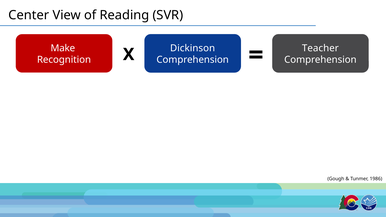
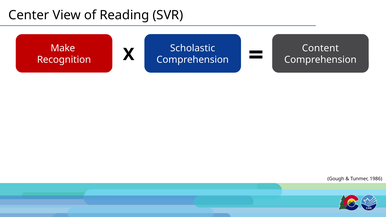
Dickinson: Dickinson -> Scholastic
Teacher: Teacher -> Content
